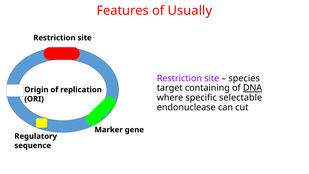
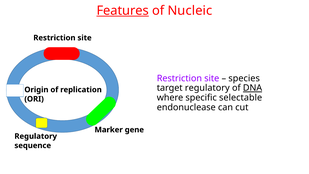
Features underline: none -> present
Usually: Usually -> Nucleic
target containing: containing -> regulatory
